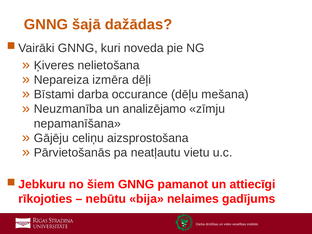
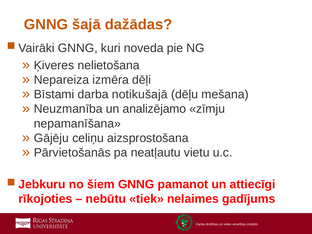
occurance: occurance -> notikušajā
bija: bija -> tiek
